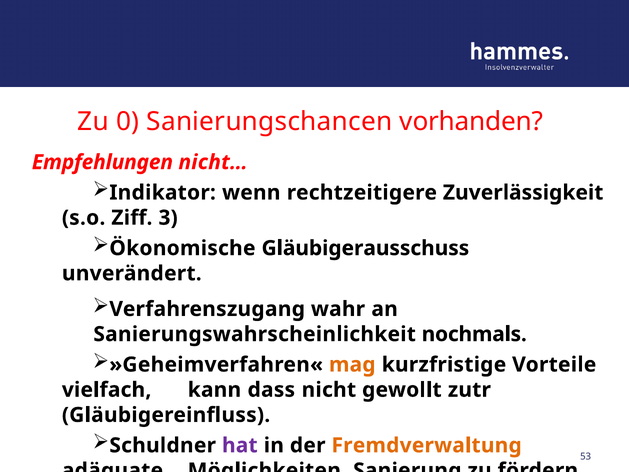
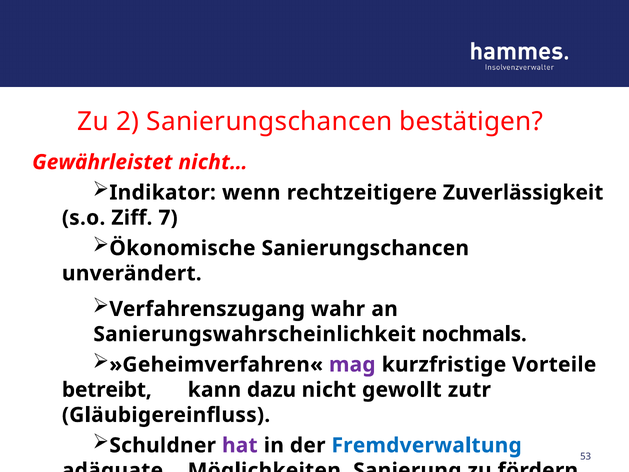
0: 0 -> 2
vorhanden: vorhanden -> bestätigen
Empfehlungen: Empfehlungen -> Gewährleistet
3: 3 -> 7
Ökonomische Gläubigerausschuss: Gläubigerausschuss -> Sanierungschancen
mag colour: orange -> purple
vielfach: vielfach -> betreibt
dass: dass -> dazu
Fremdverwaltung colour: orange -> blue
